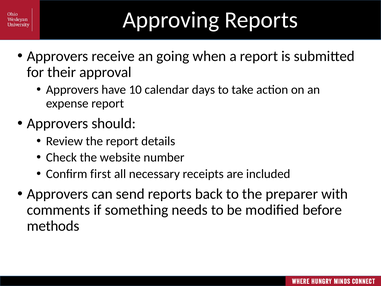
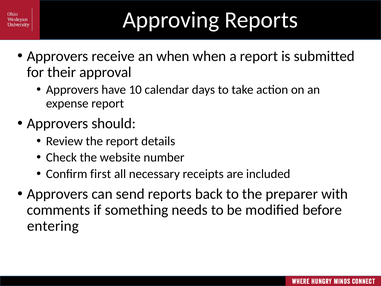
an going: going -> when
methods: methods -> entering
